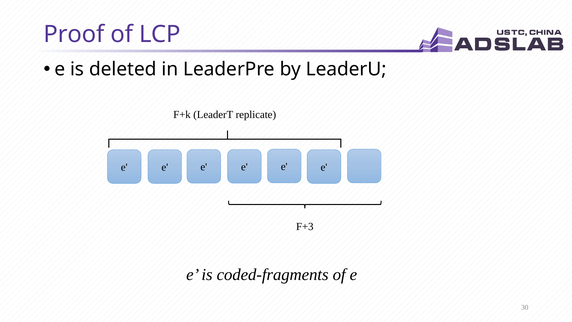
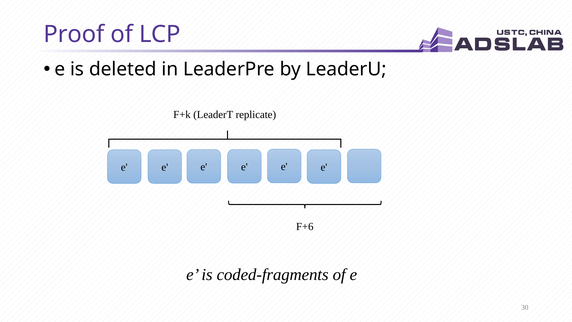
F+3: F+3 -> F+6
